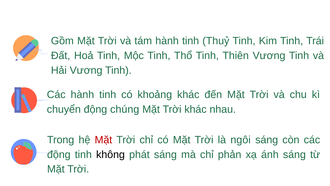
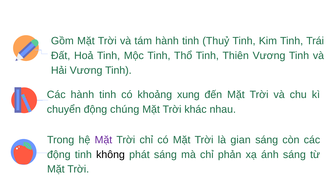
khoảng khác: khác -> xung
Mặt at (103, 140) colour: red -> purple
ngôi: ngôi -> gian
